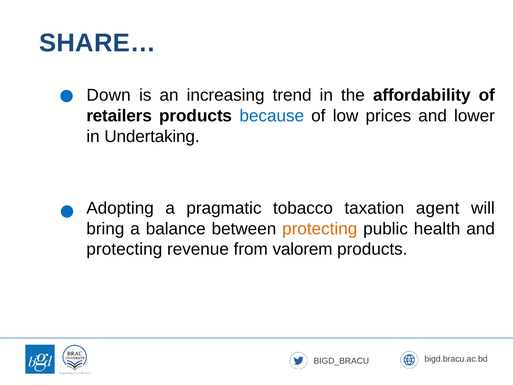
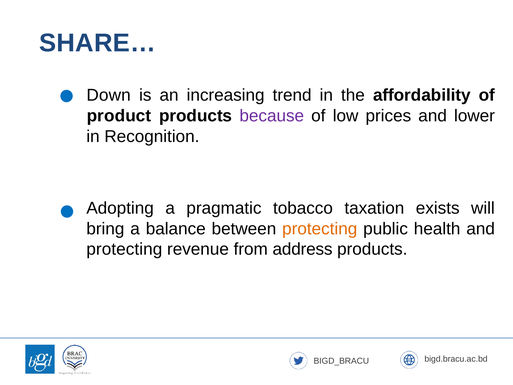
retailers: retailers -> product
because colour: blue -> purple
Undertaking: Undertaking -> Recognition
agent: agent -> exists
valorem: valorem -> address
